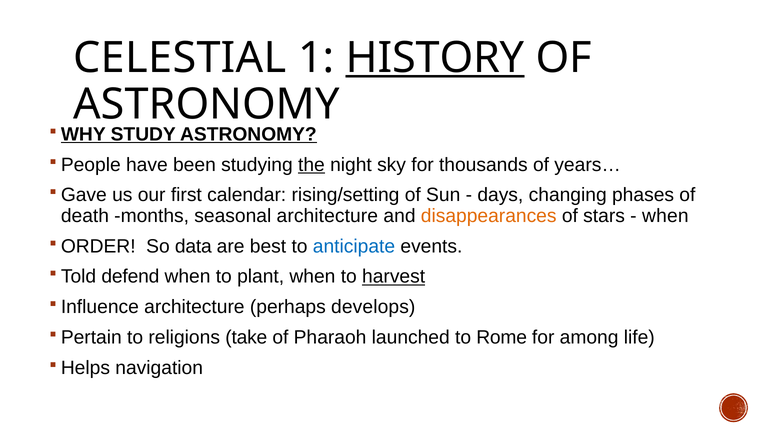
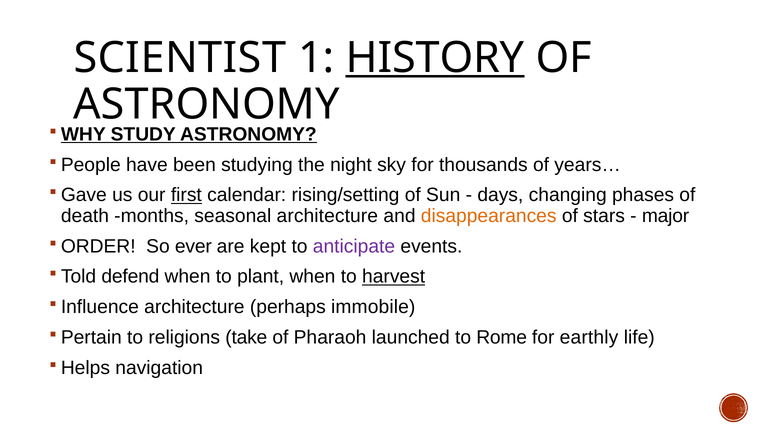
CELESTIAL: CELESTIAL -> SCIENTIST
the underline: present -> none
first underline: none -> present
when at (665, 216): when -> major
data: data -> ever
best: best -> kept
anticipate colour: blue -> purple
develops: develops -> immobile
among: among -> earthly
